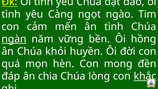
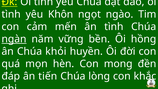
Càng: Càng -> Khôn
chia: chia -> tiến
khắc underline: present -> none
